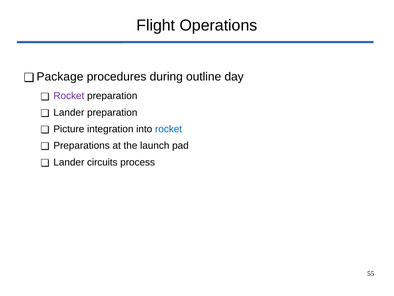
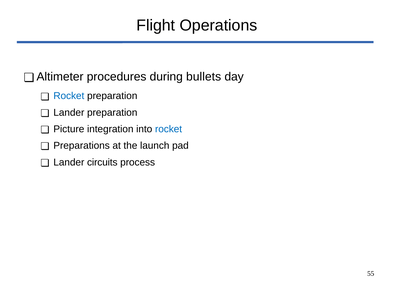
Package: Package -> Altimeter
outline: outline -> bullets
Rocket at (69, 96) colour: purple -> blue
